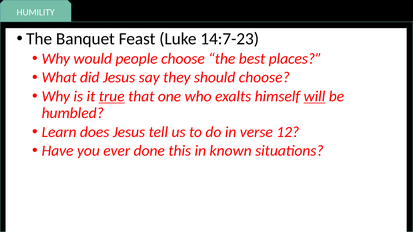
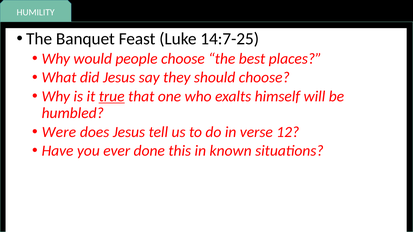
14:7-23: 14:7-23 -> 14:7-25
will underline: present -> none
Learn: Learn -> Were
